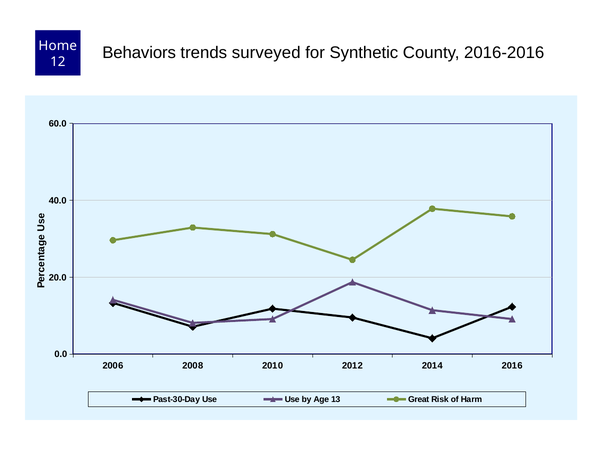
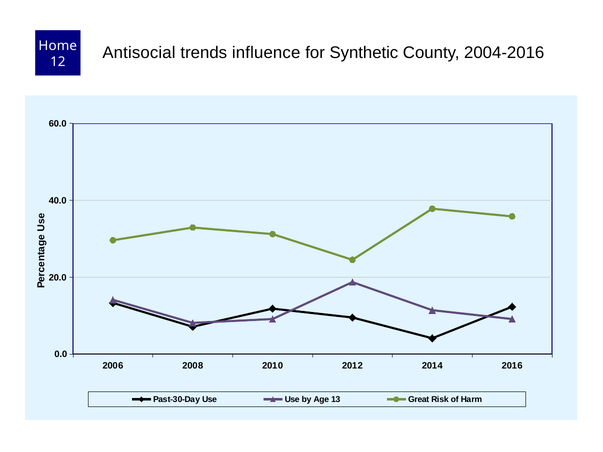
Behaviors: Behaviors -> Antisocial
surveyed: surveyed -> influence
2016-2016: 2016-2016 -> 2004-2016
